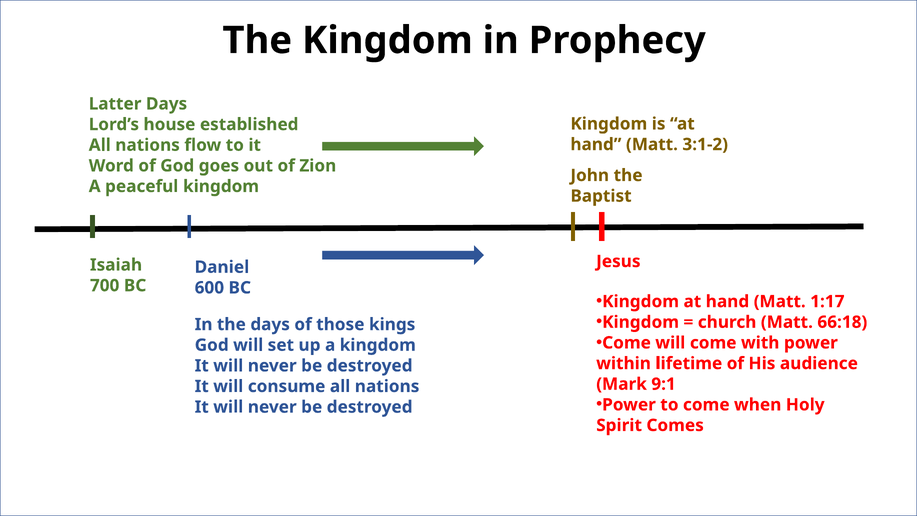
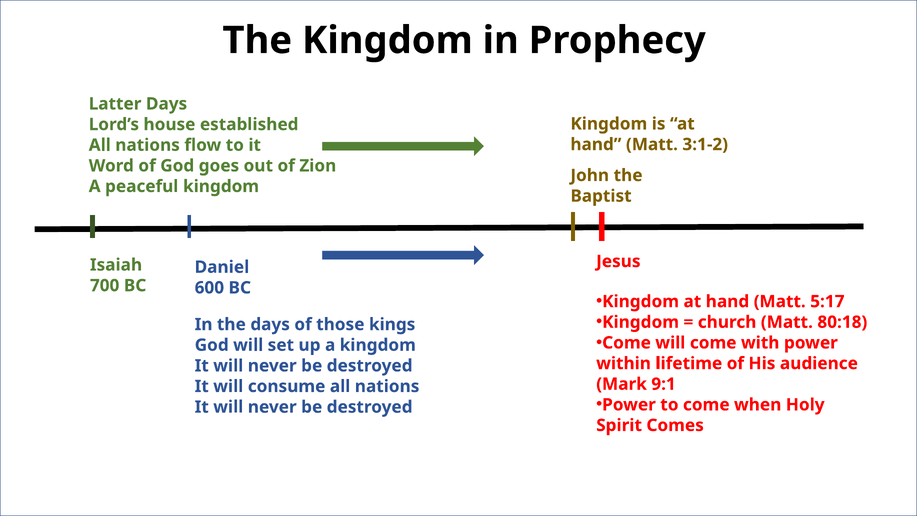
1:17: 1:17 -> 5:17
66:18: 66:18 -> 80:18
